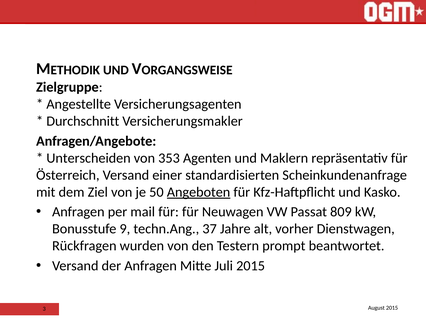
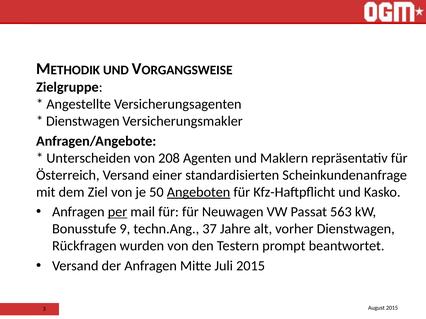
Durchschnitt at (83, 121): Durchschnitt -> Dienstwagen
353: 353 -> 208
per underline: none -> present
809: 809 -> 563
